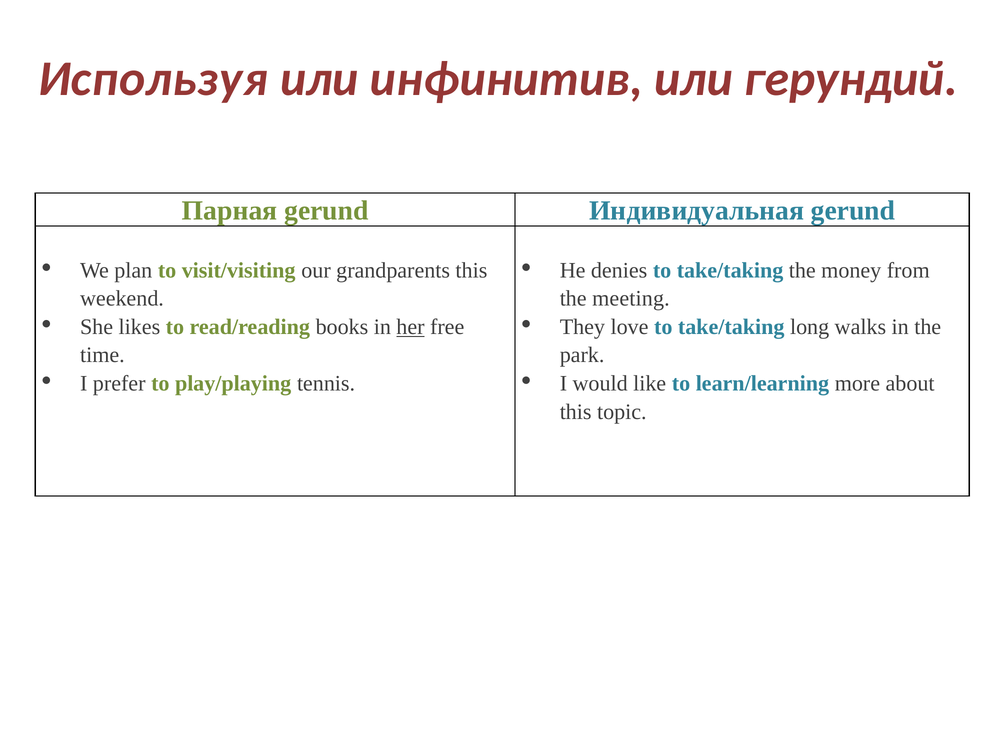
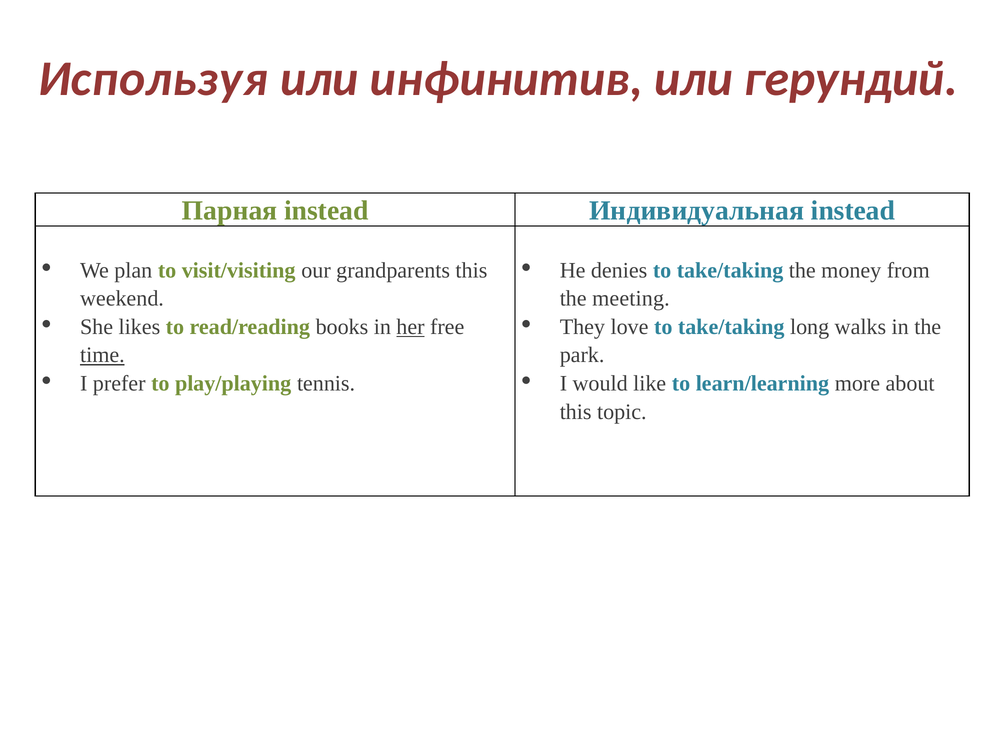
Парная gerund: gerund -> instead
Индивидуальная gerund: gerund -> instead
time underline: none -> present
